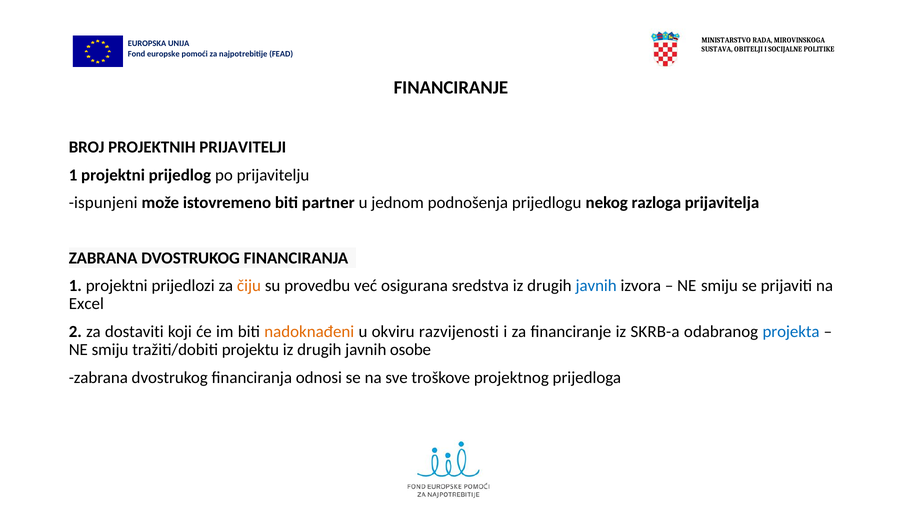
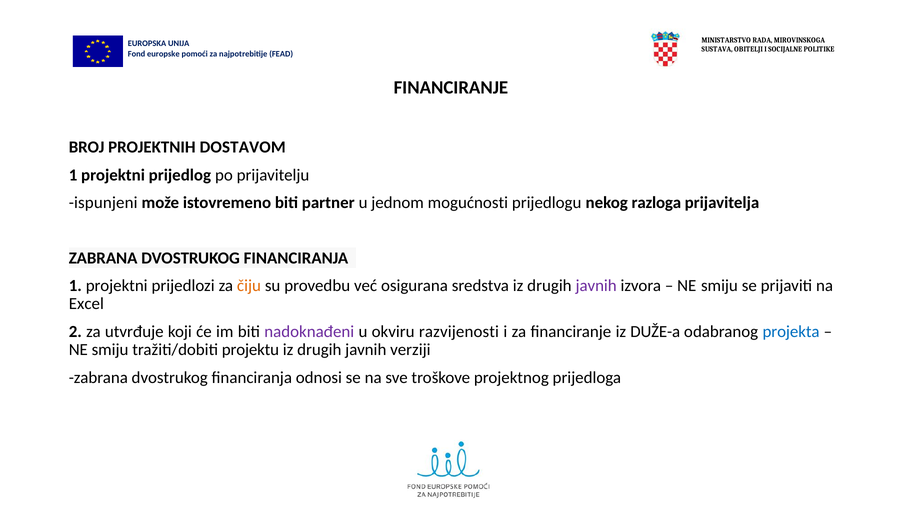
PRIJAVITELJI: PRIJAVITELJI -> DOSTAVOM
podnošenja: podnošenja -> mogućnosti
javnih at (596, 286) colour: blue -> purple
dostaviti: dostaviti -> utvrđuje
nadoknađeni colour: orange -> purple
SKRB-a: SKRB-a -> DUŽE-a
osobe: osobe -> verziji
